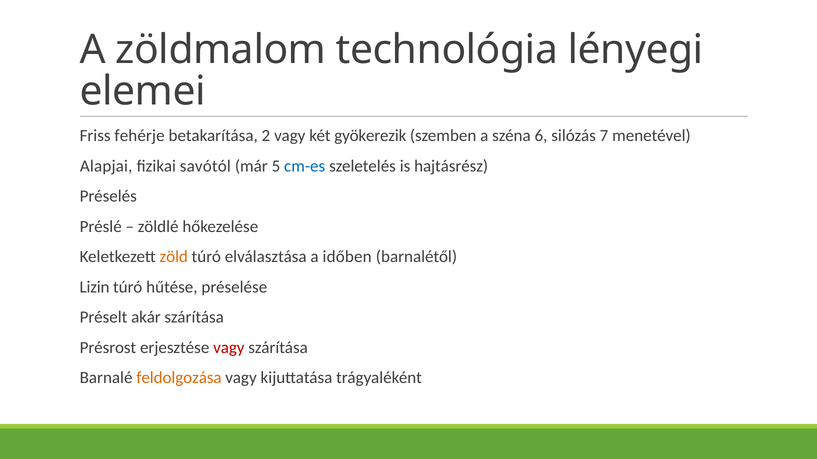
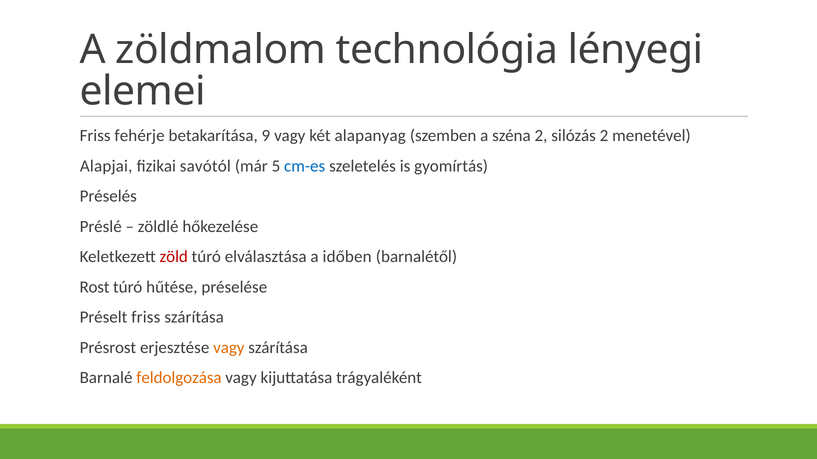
2: 2 -> 9
gyökerezik: gyökerezik -> alapanyag
széna 6: 6 -> 2
silózás 7: 7 -> 2
hajtásrész: hajtásrész -> gyomírtás
zöld colour: orange -> red
Lizin: Lizin -> Rost
Préselt akár: akár -> friss
vagy at (229, 348) colour: red -> orange
